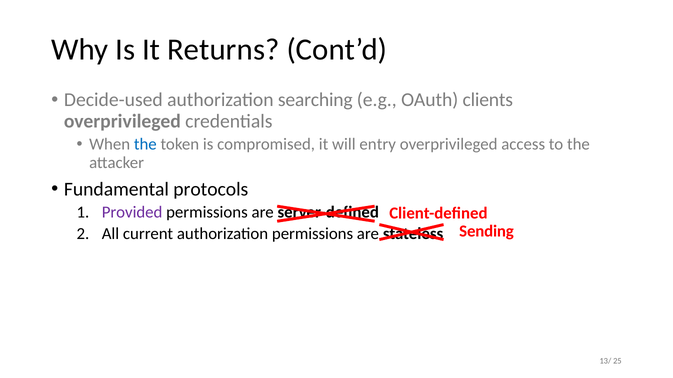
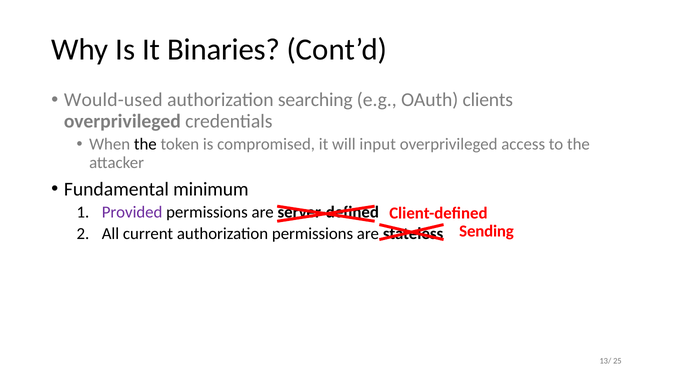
Returns: Returns -> Binaries
Decide-used: Decide-used -> Would-used
the at (145, 145) colour: blue -> black
entry: entry -> input
protocols: protocols -> minimum
